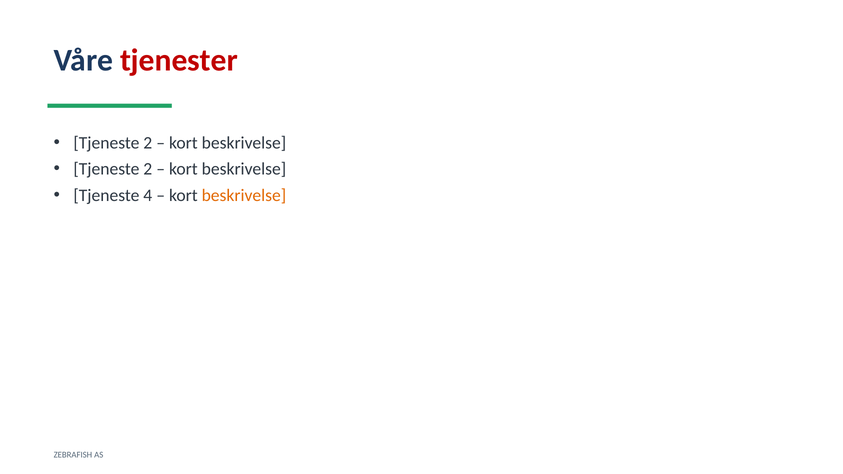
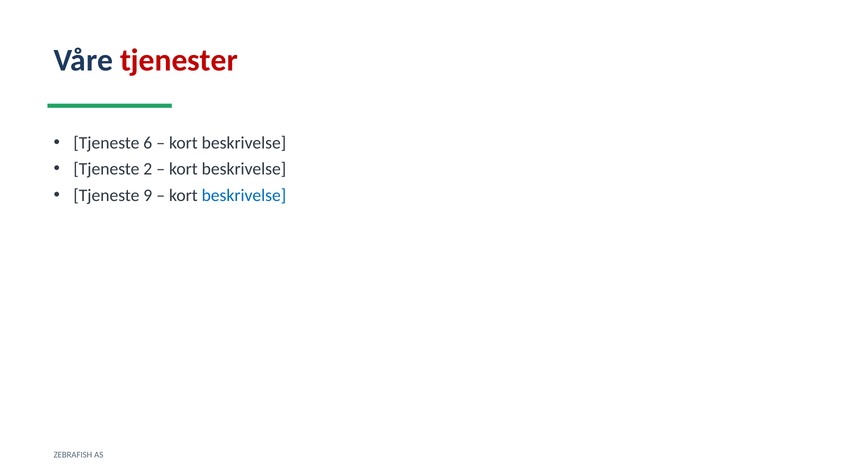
2 at (148, 143): 2 -> 6
4: 4 -> 9
beskrivelse at (244, 195) colour: orange -> blue
